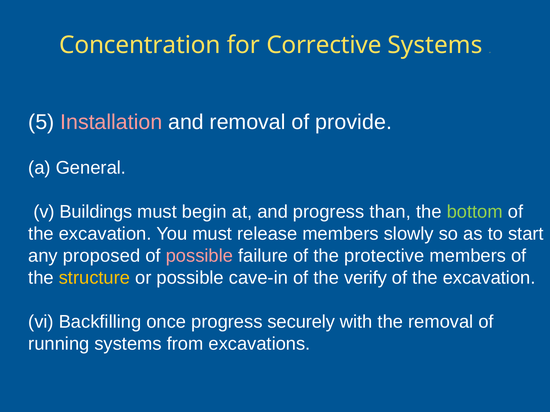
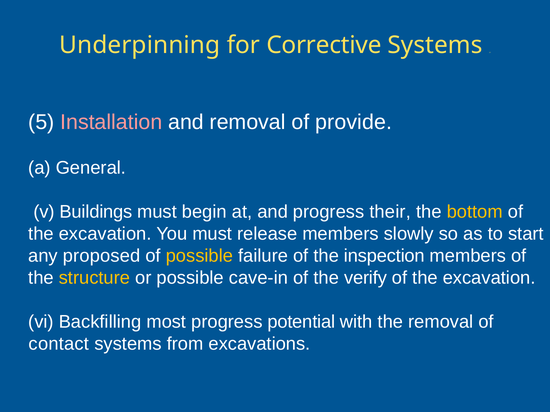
Concentration: Concentration -> Underpinning
than: than -> their
bottom colour: light green -> yellow
possible at (199, 256) colour: pink -> yellow
protective: protective -> inspection
once: once -> most
securely: securely -> potential
running: running -> contact
